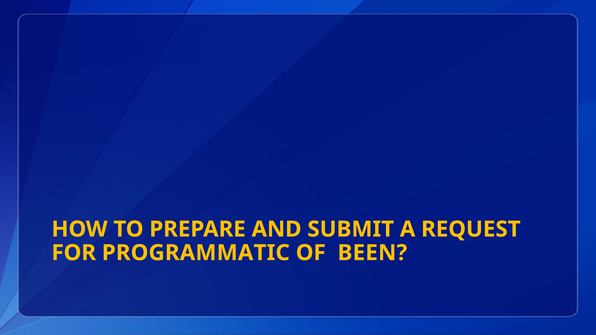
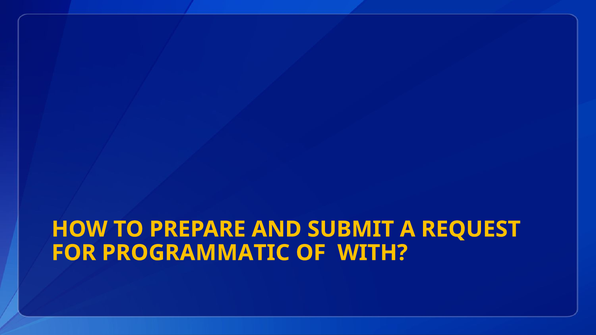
BEEN: BEEN -> WITH
